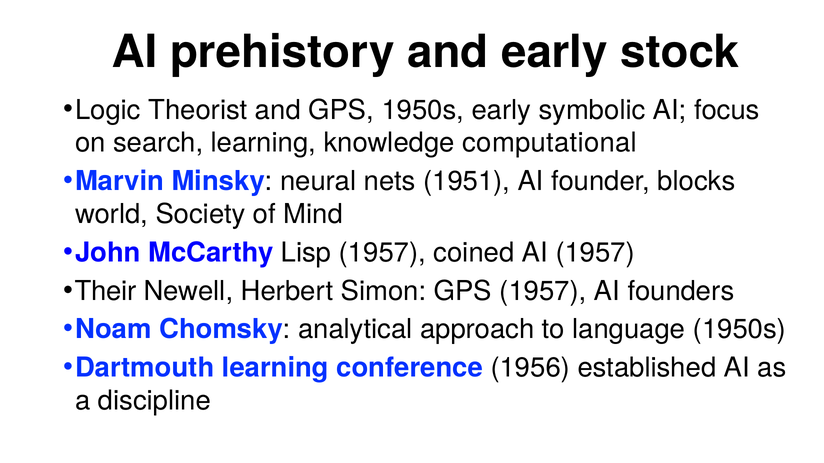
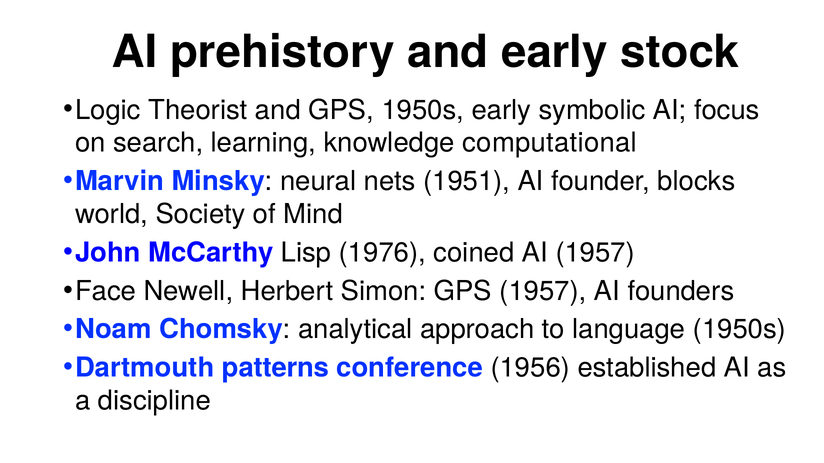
Lisp 1957: 1957 -> 1976
Their: Their -> Face
Dartmouth learning: learning -> patterns
